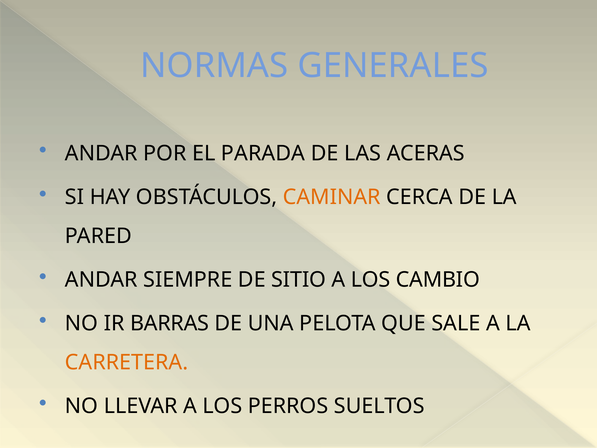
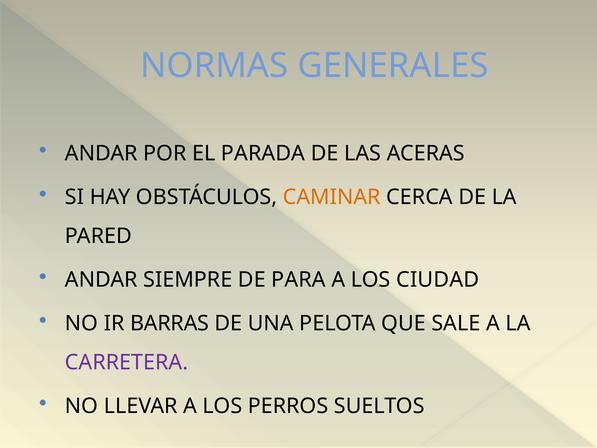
SITIO: SITIO -> PARA
CAMBIO: CAMBIO -> CIUDAD
CARRETERA colour: orange -> purple
